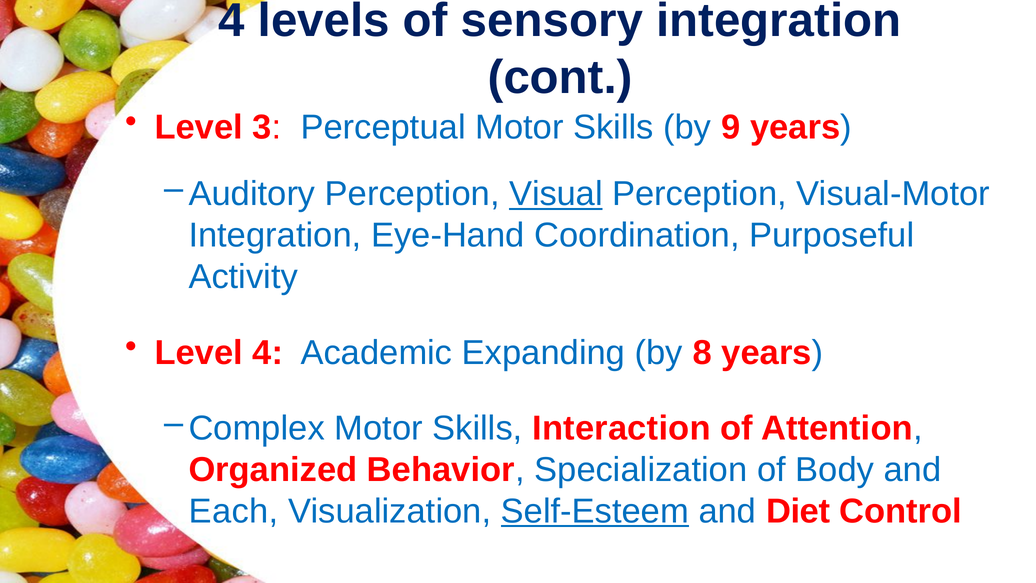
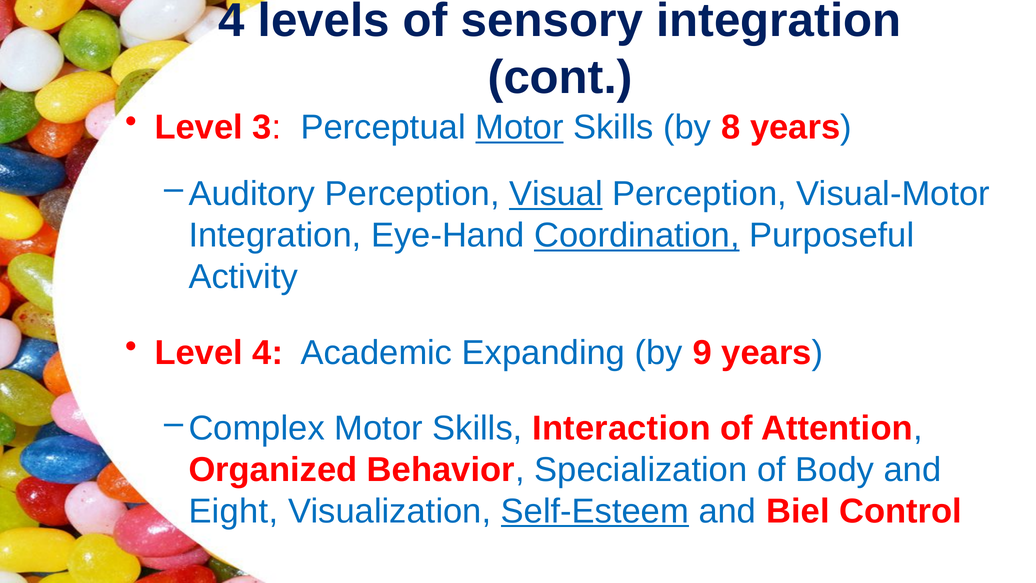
Motor at (519, 127) underline: none -> present
9: 9 -> 8
Coordination underline: none -> present
8: 8 -> 9
Each: Each -> Eight
Diet: Diet -> Biel
